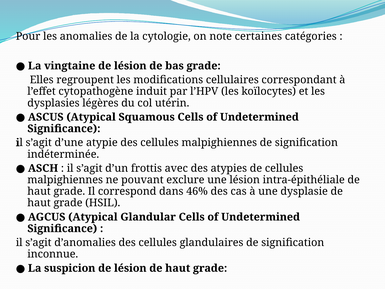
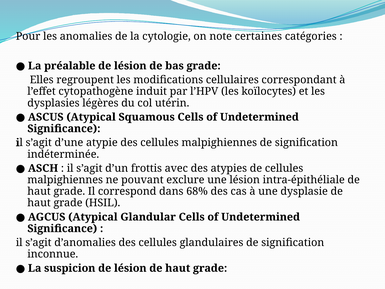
vingtaine: vingtaine -> préalable
46%: 46% -> 68%
